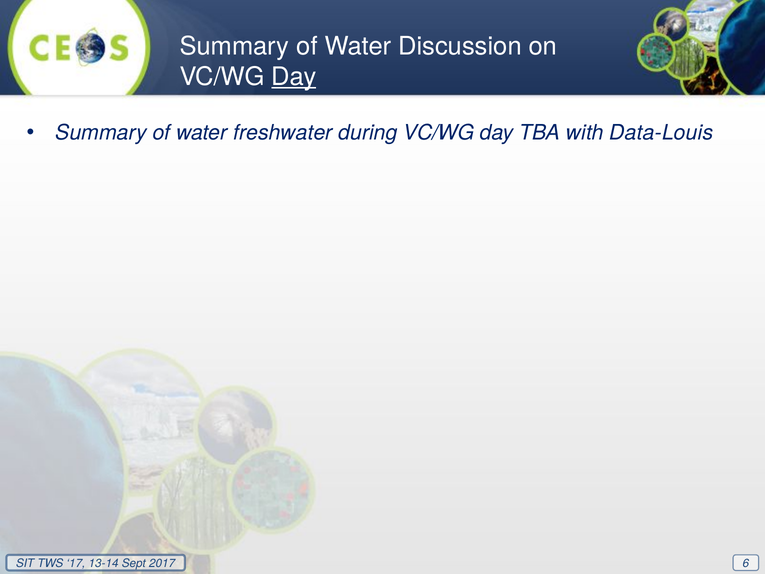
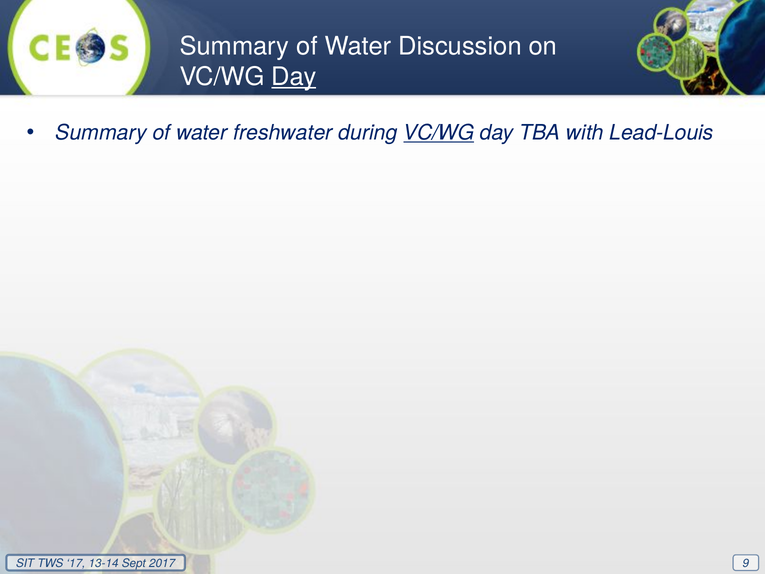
VC/WG at (439, 133) underline: none -> present
Data-Louis: Data-Louis -> Lead-Louis
6: 6 -> 9
